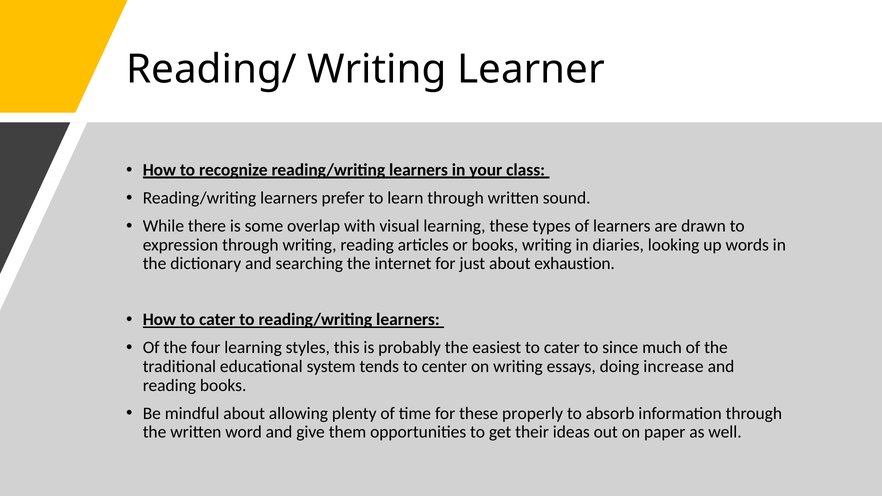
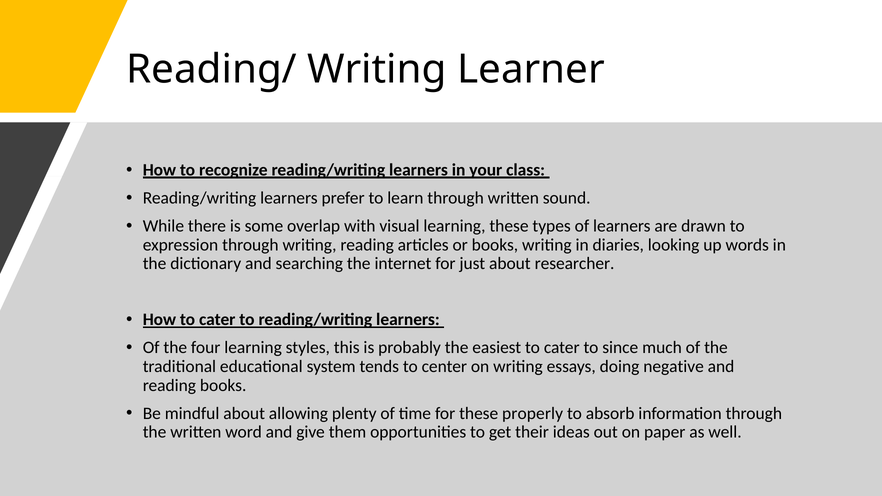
exhaustion: exhaustion -> researcher
increase: increase -> negative
